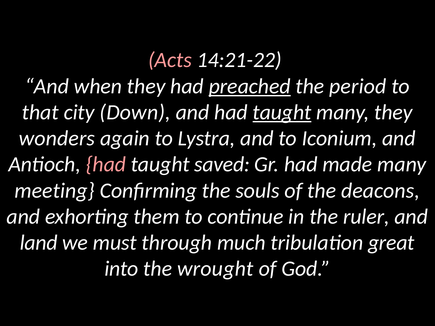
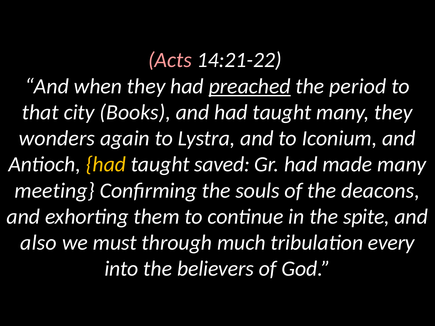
Down: Down -> Books
taught at (282, 112) underline: present -> none
had at (106, 165) colour: pink -> yellow
ruler: ruler -> spite
land: land -> also
great: great -> every
wrought: wrought -> believers
